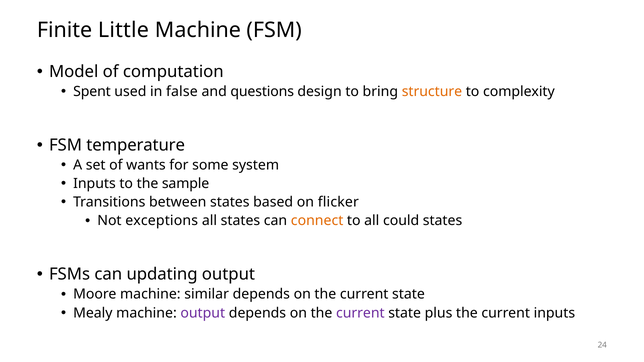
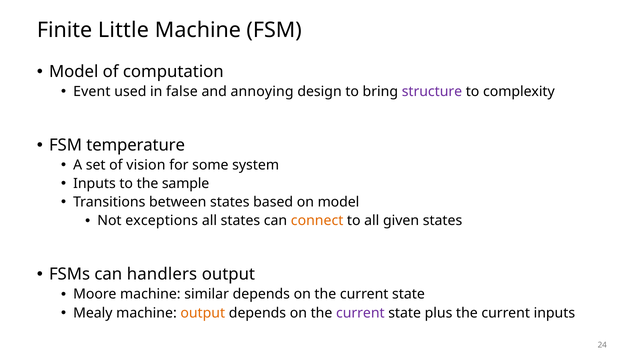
Spent: Spent -> Event
questions: questions -> annoying
structure colour: orange -> purple
wants: wants -> vision
on flicker: flicker -> model
could: could -> given
updating: updating -> handlers
output at (203, 313) colour: purple -> orange
